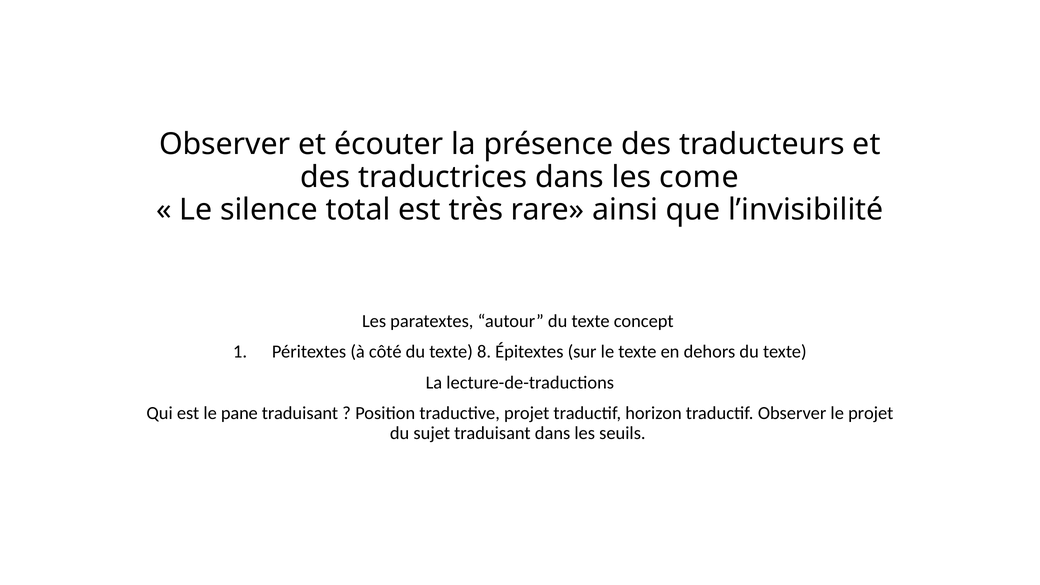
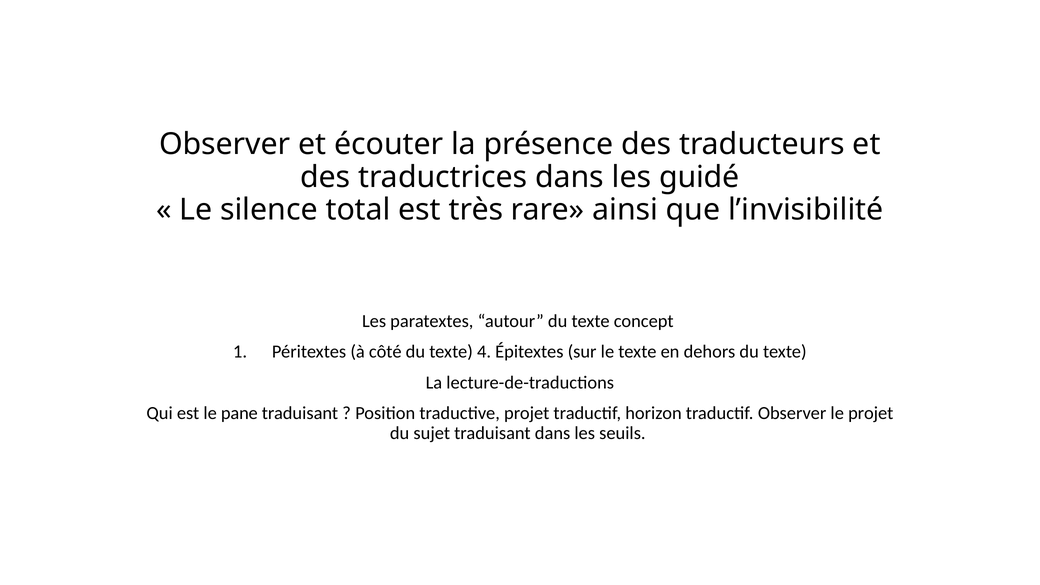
come: come -> guidé
8: 8 -> 4
